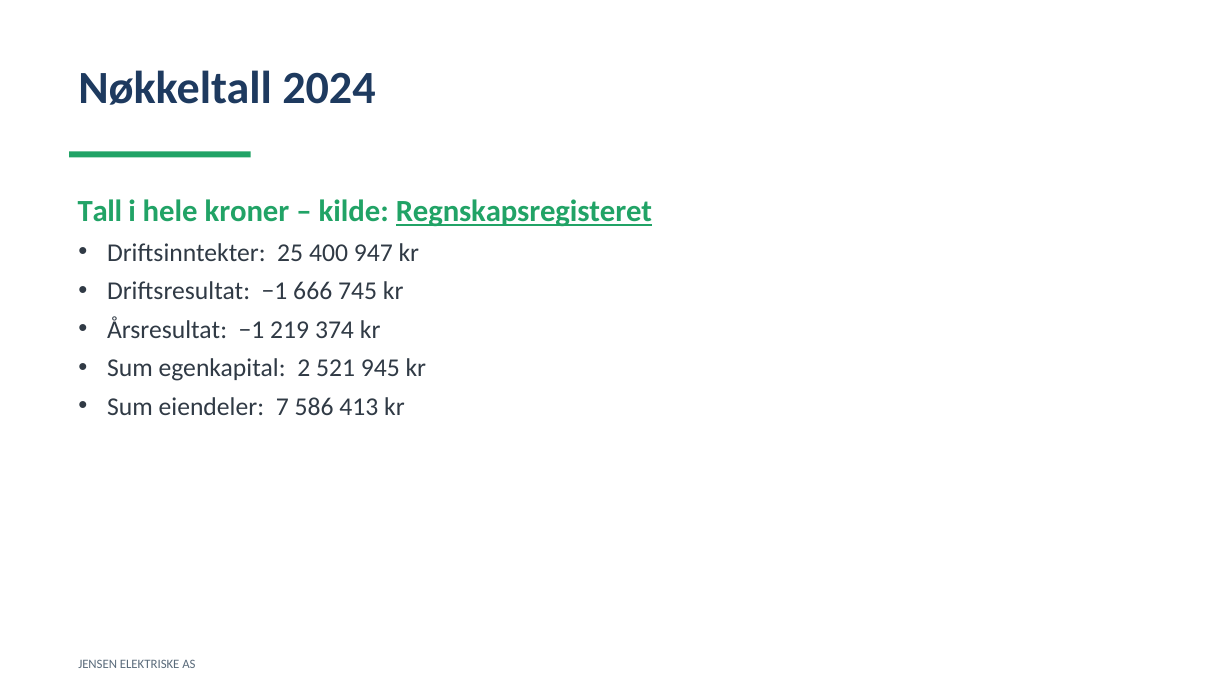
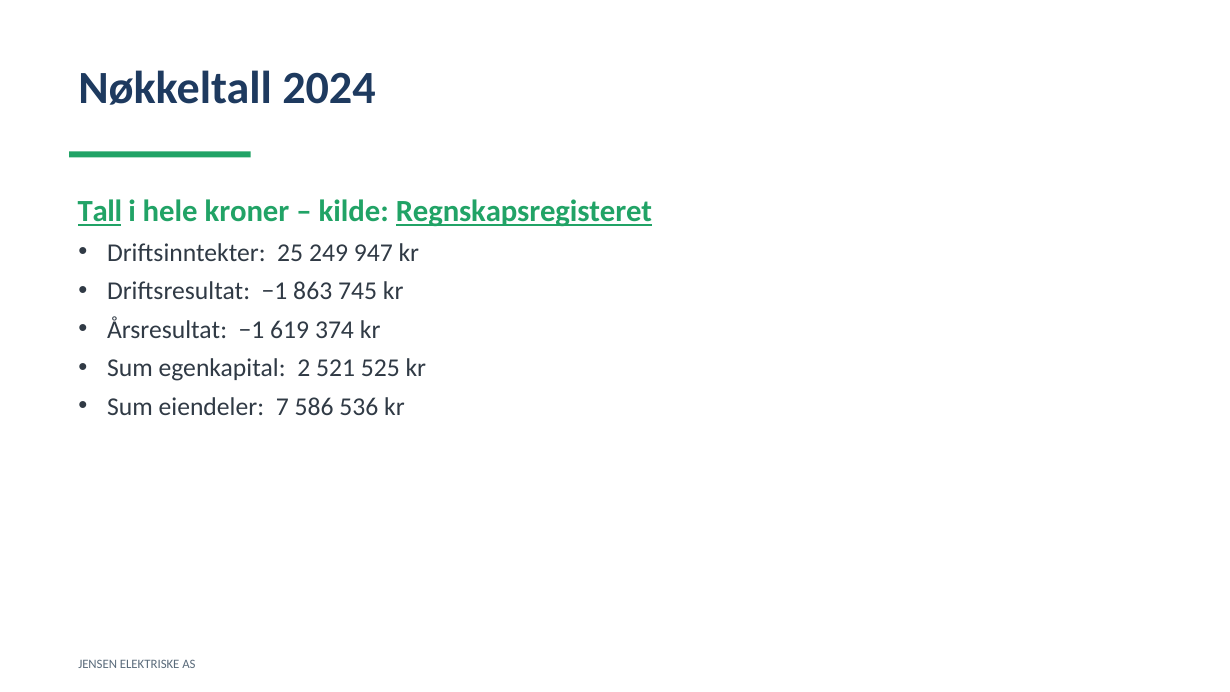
Tall underline: none -> present
400: 400 -> 249
666: 666 -> 863
219: 219 -> 619
945: 945 -> 525
413: 413 -> 536
